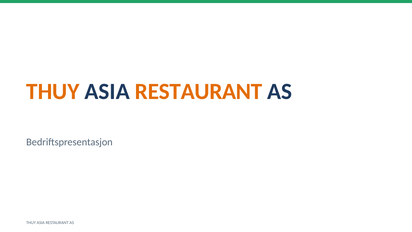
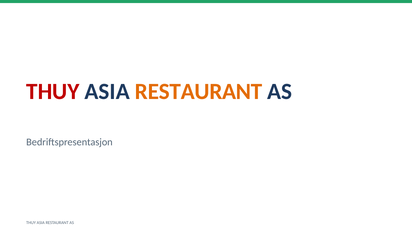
THUY at (53, 91) colour: orange -> red
